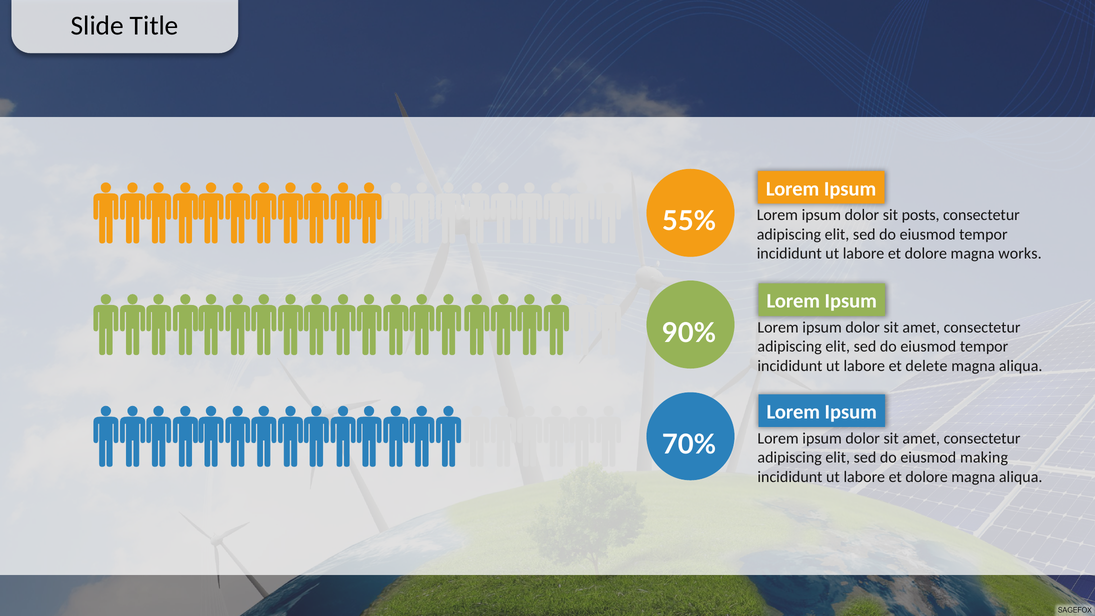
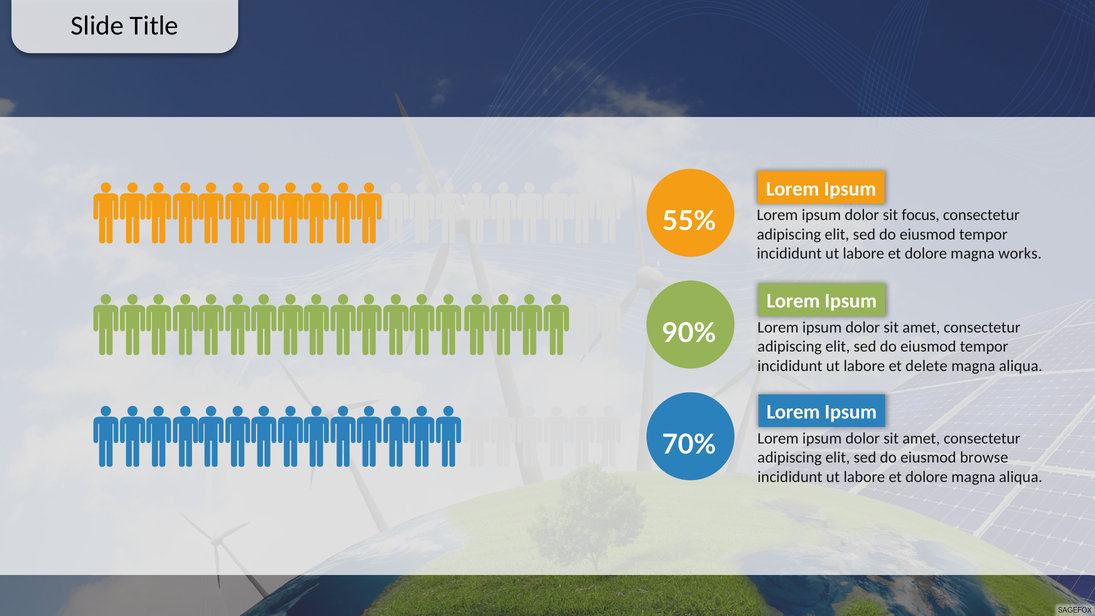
posts: posts -> focus
making: making -> browse
